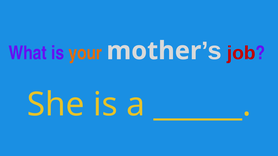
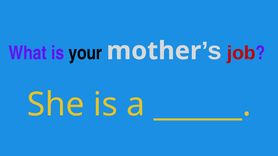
your colour: orange -> black
